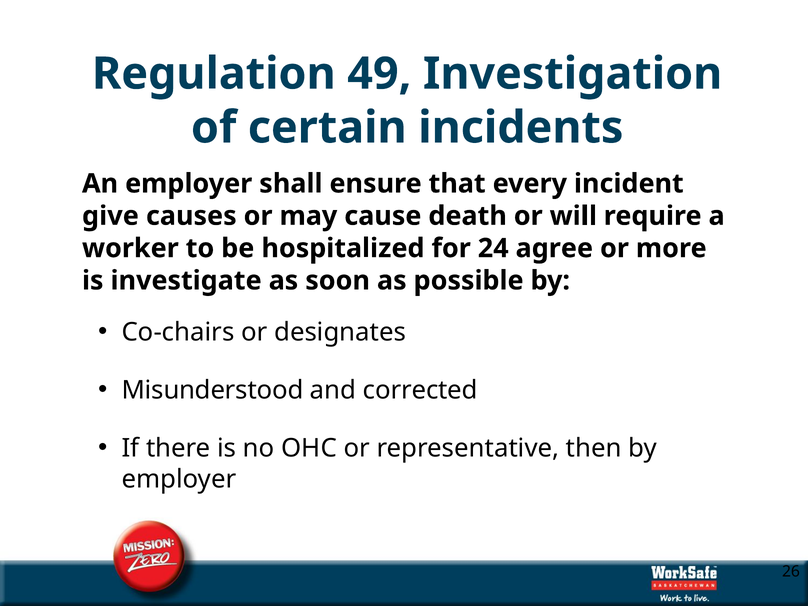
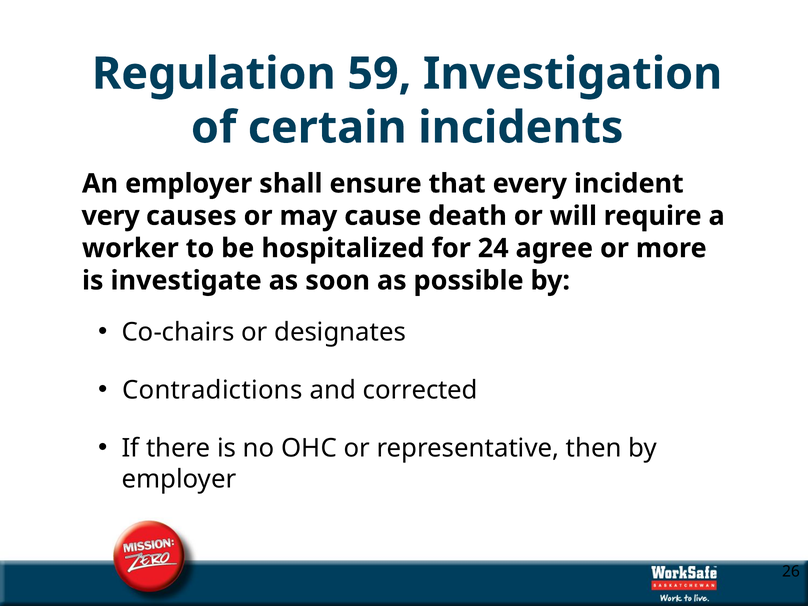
49: 49 -> 59
give: give -> very
Misunderstood: Misunderstood -> Contradictions
